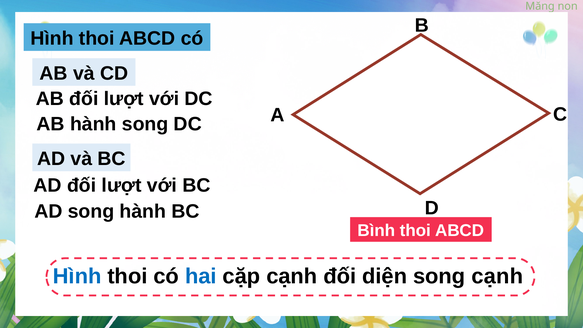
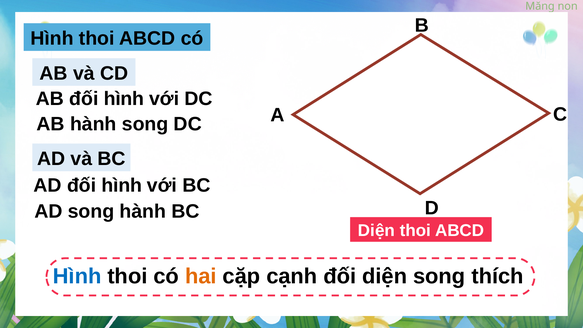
AB đối lượt: lượt -> hình
AD đối lượt: lượt -> hình
Bình at (376, 231): Bình -> Diện
hai colour: blue -> orange
song cạnh: cạnh -> thích
